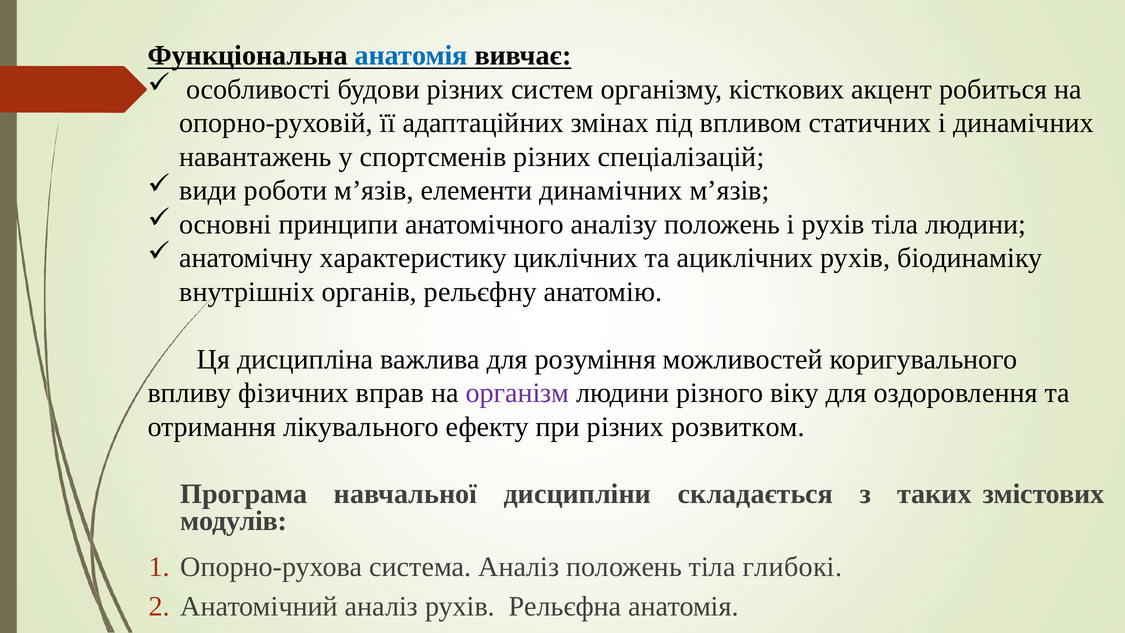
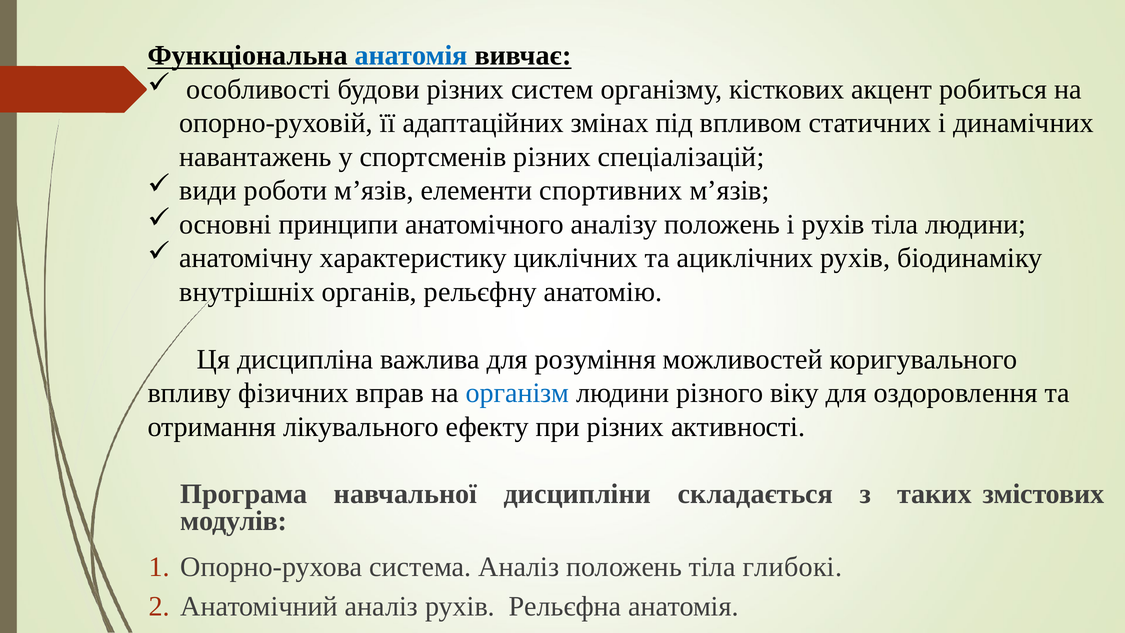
елементи динамічних: динамічних -> спортивних
організм colour: purple -> blue
розвитком: розвитком -> активності
